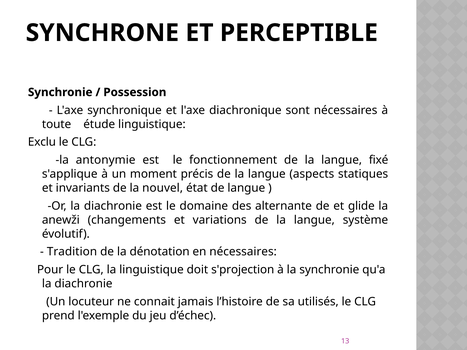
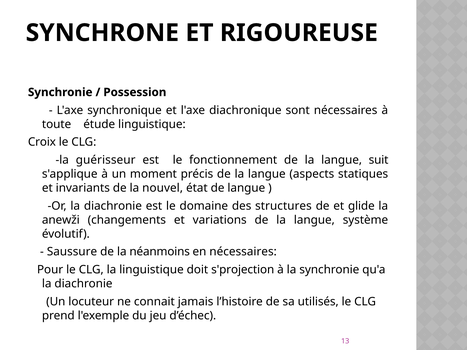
PERCEPTIBLE: PERCEPTIBLE -> RIGOUREUSE
Exclu: Exclu -> Croix
antonymie: antonymie -> guérisseur
fixé: fixé -> suit
alternante: alternante -> structures
Tradition: Tradition -> Saussure
dénotation: dénotation -> néanmoins
